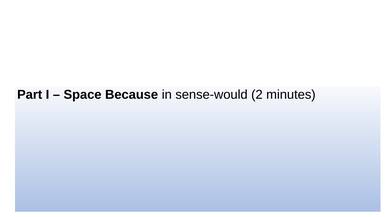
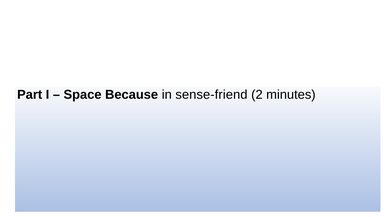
sense-would: sense-would -> sense-friend
